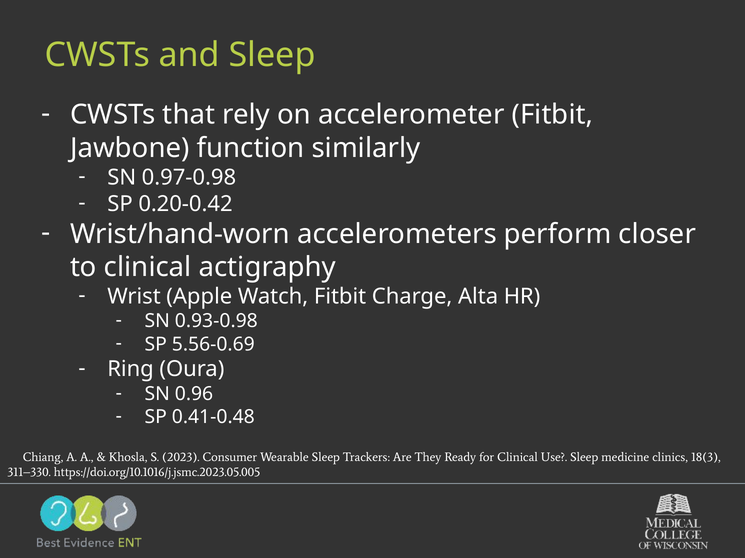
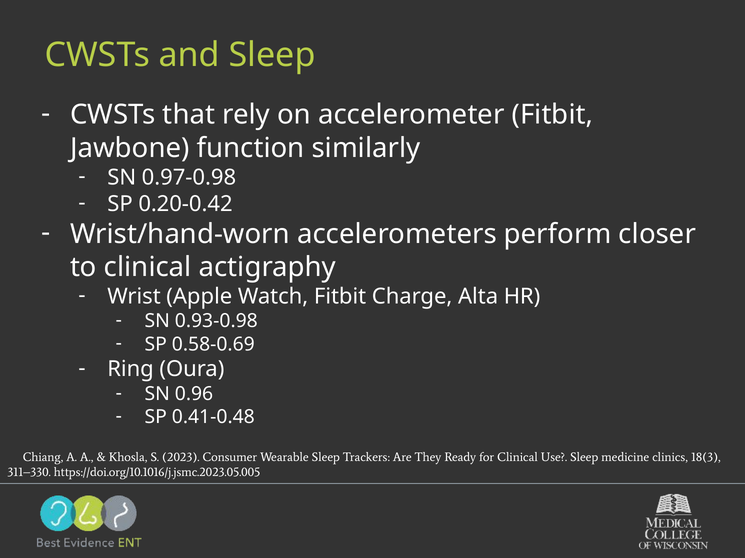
5.56-0.69: 5.56-0.69 -> 0.58-0.69
